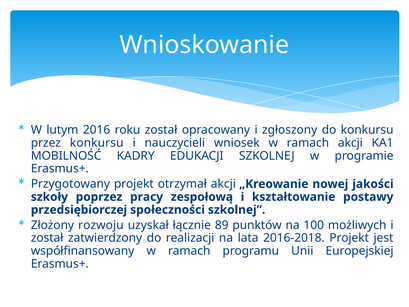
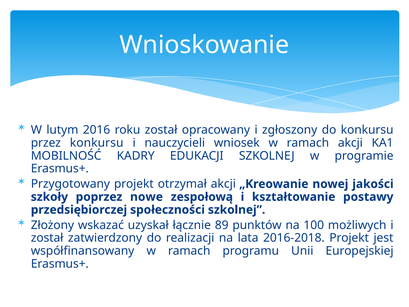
pracy: pracy -> nowe
rozwoju: rozwoju -> wskazać
